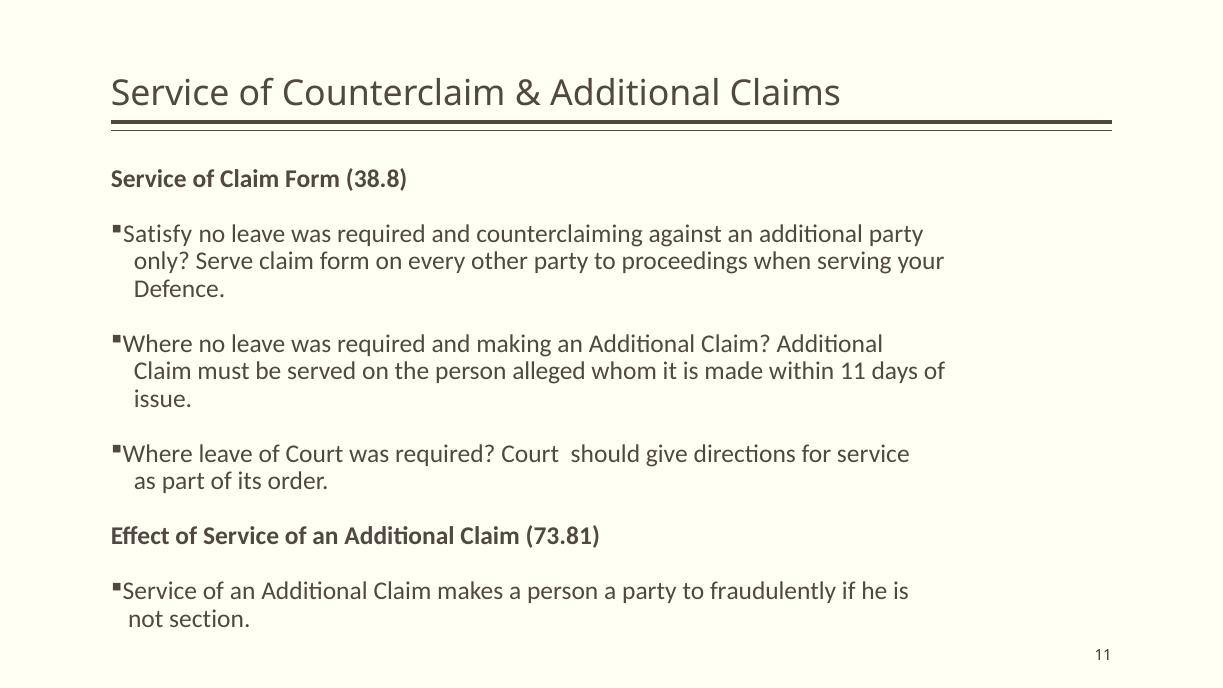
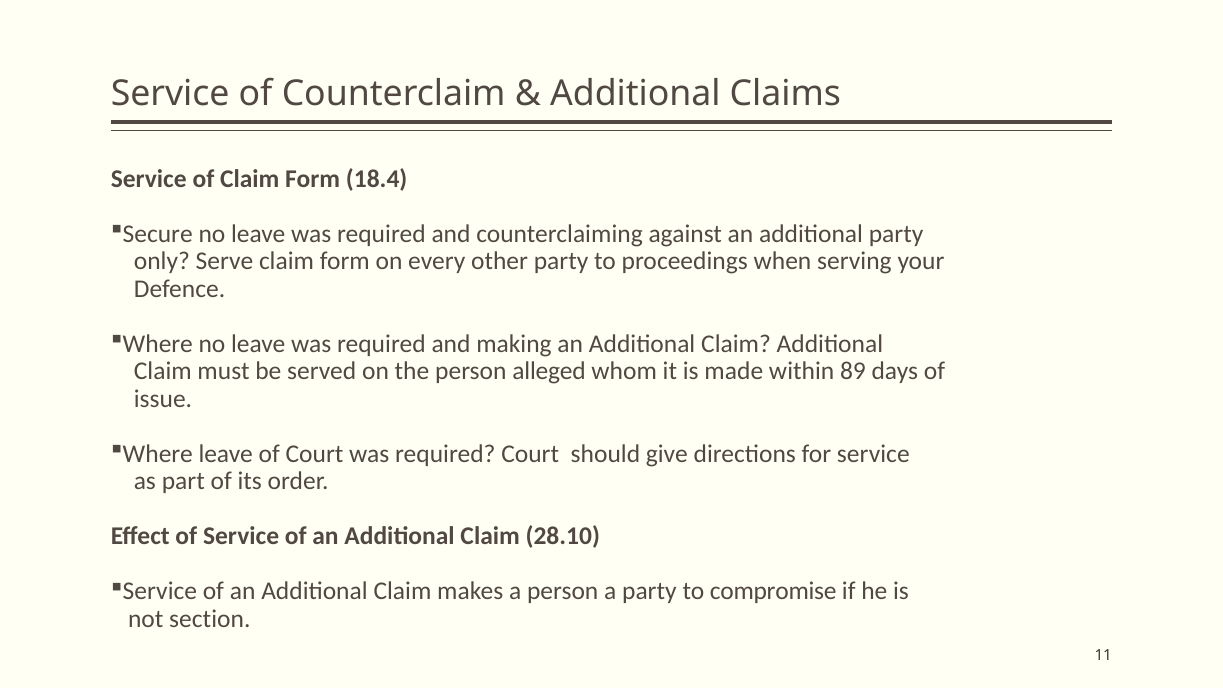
38.8: 38.8 -> 18.4
Satisfy: Satisfy -> Secure
within 11: 11 -> 89
73.81: 73.81 -> 28.10
fraudulently: fraudulently -> compromise
